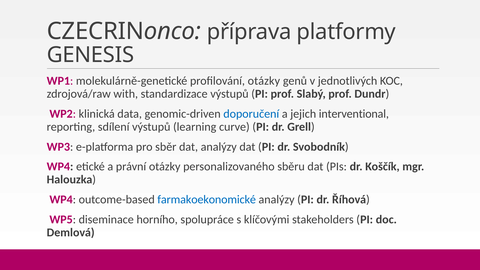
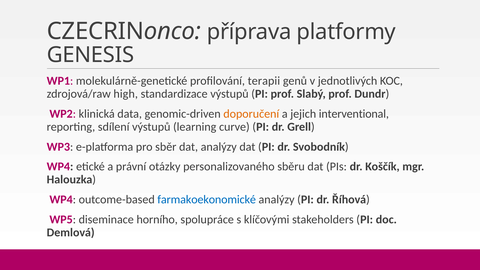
profilování otázky: otázky -> terapii
with: with -> high
doporučení colour: blue -> orange
